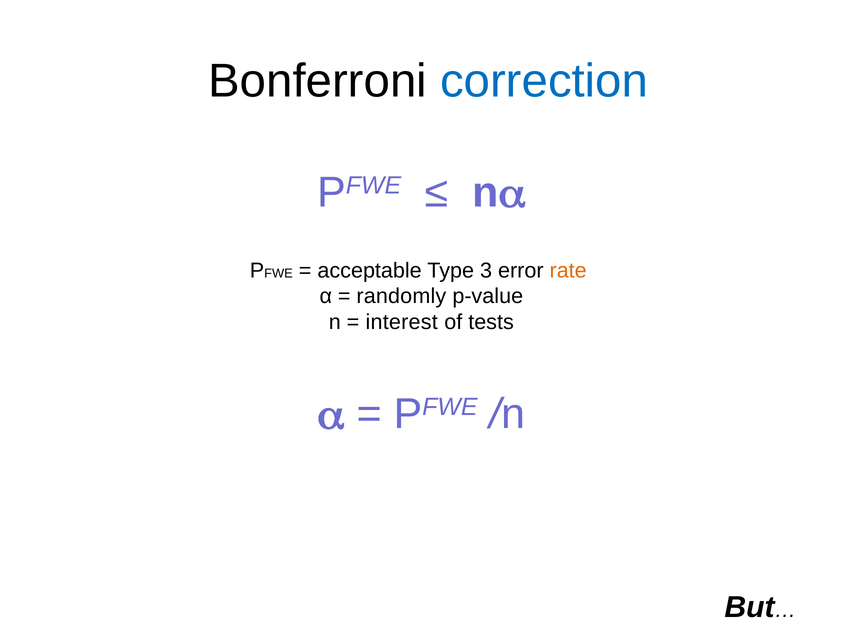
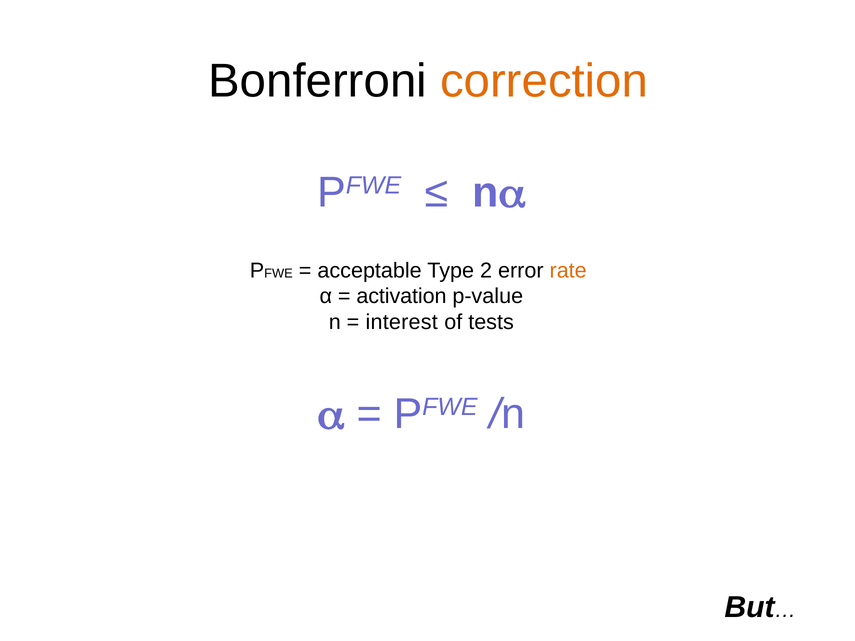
correction colour: blue -> orange
3: 3 -> 2
randomly: randomly -> activation
